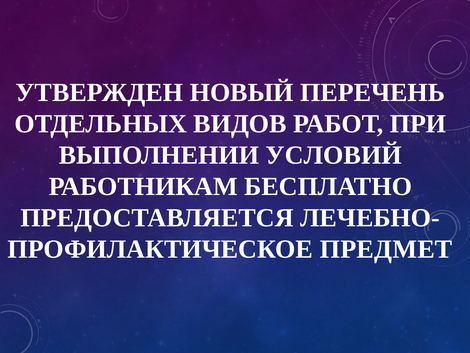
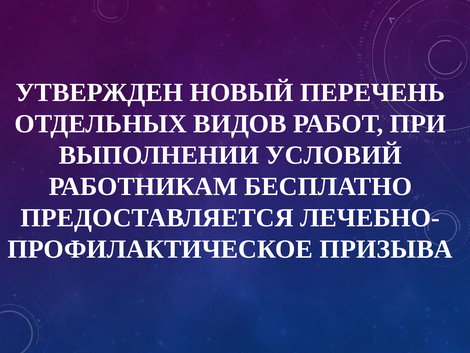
ПРЕДМЕТ: ПРЕДМЕТ -> ПРИЗЫВА
